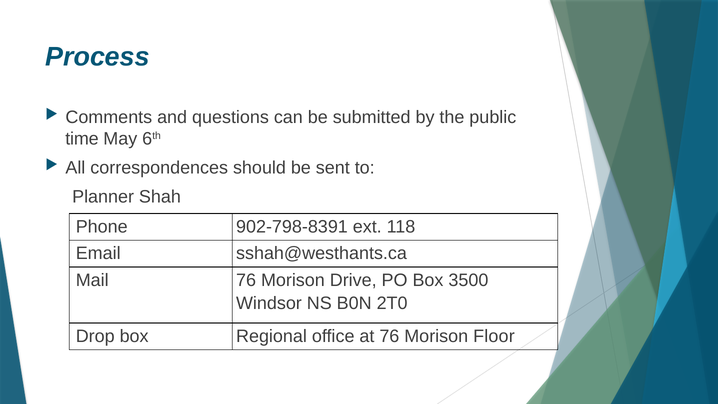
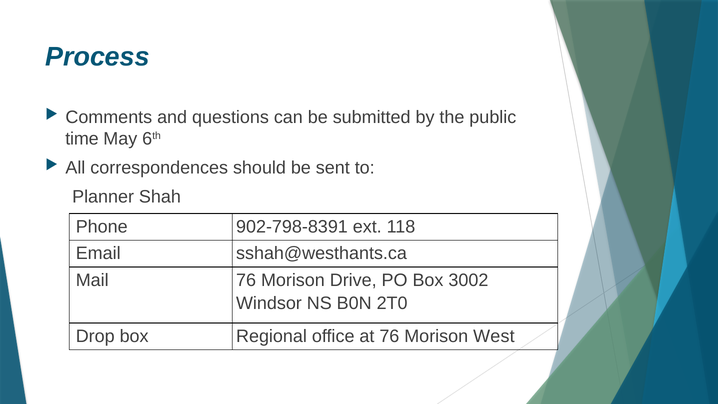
3500: 3500 -> 3002
Floor: Floor -> West
